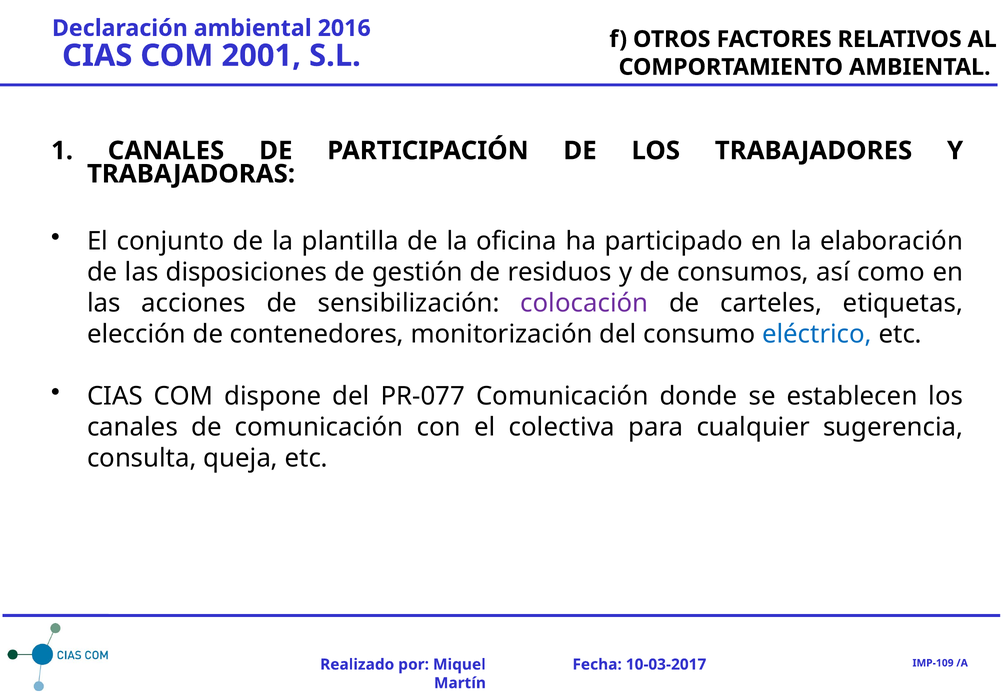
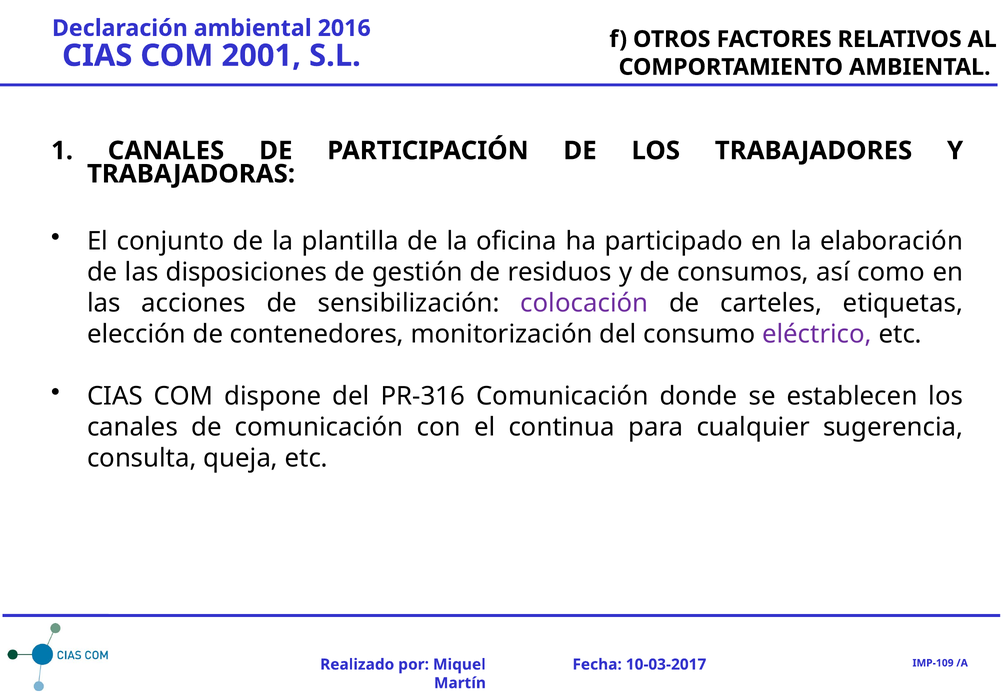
eléctrico colour: blue -> purple
PR-077: PR-077 -> PR-316
colectiva: colectiva -> continua
